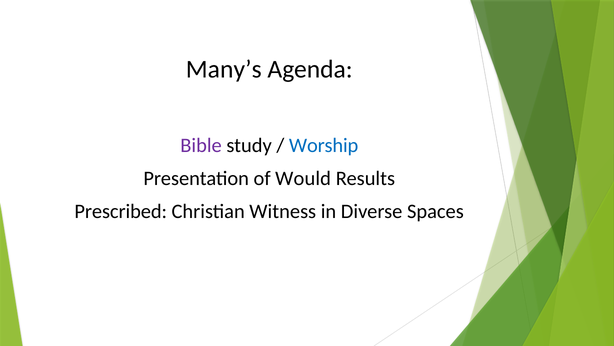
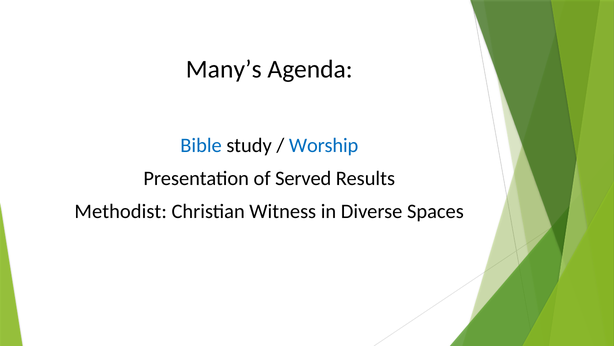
Bible colour: purple -> blue
Would: Would -> Served
Prescribed: Prescribed -> Methodist
